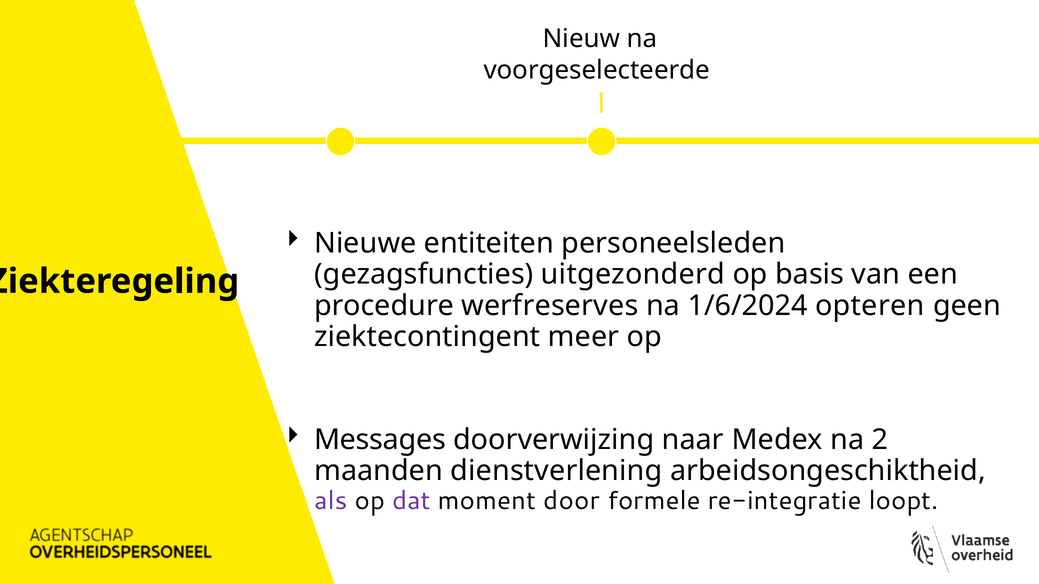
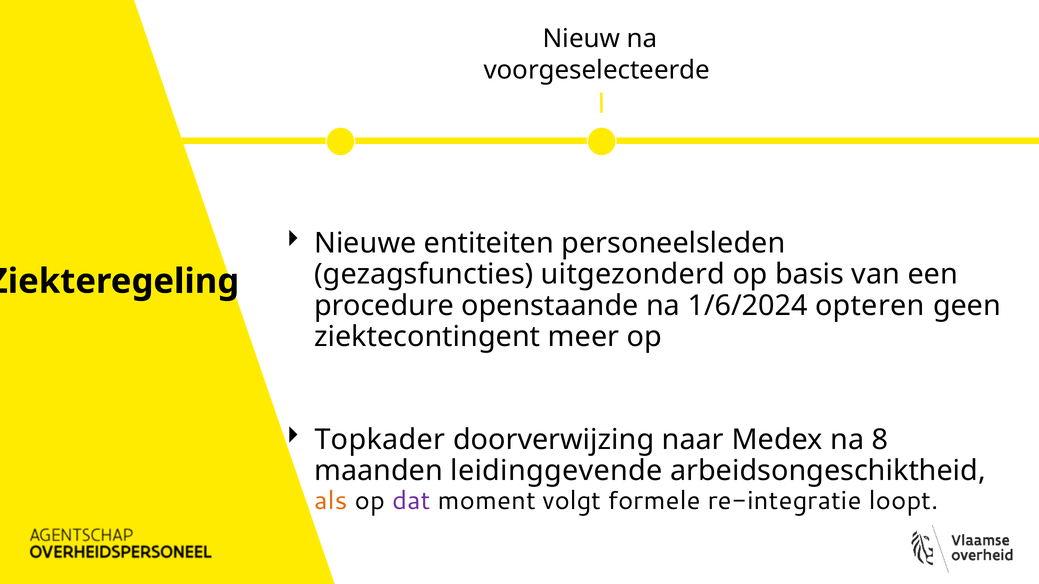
werfreserves: werfreserves -> openstaande
Messages: Messages -> Topkader
2: 2 -> 8
dienstverlening: dienstverlening -> leidinggevende
als colour: purple -> orange
door: door -> volgt
